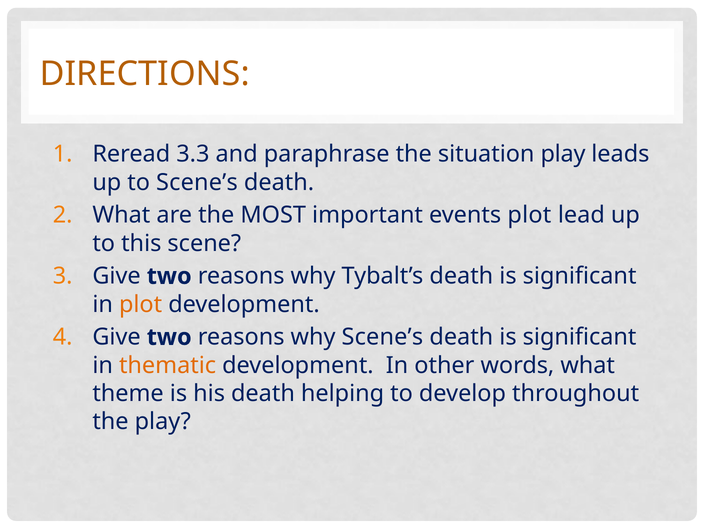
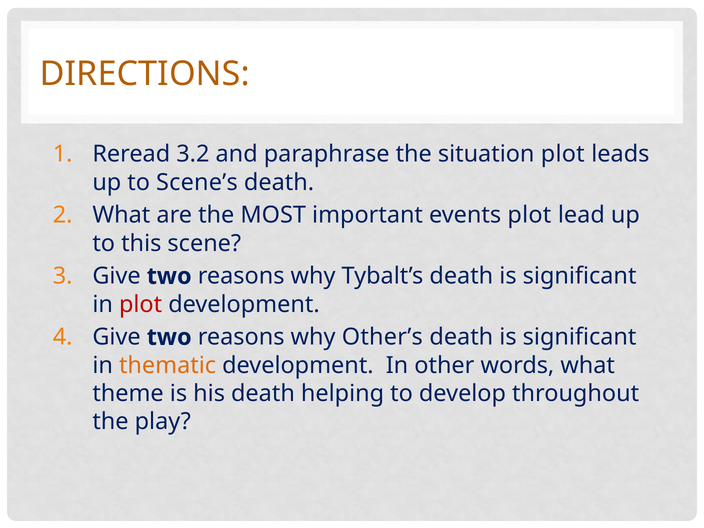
3.3: 3.3 -> 3.2
situation play: play -> plot
plot at (141, 304) colour: orange -> red
why Scene’s: Scene’s -> Other’s
